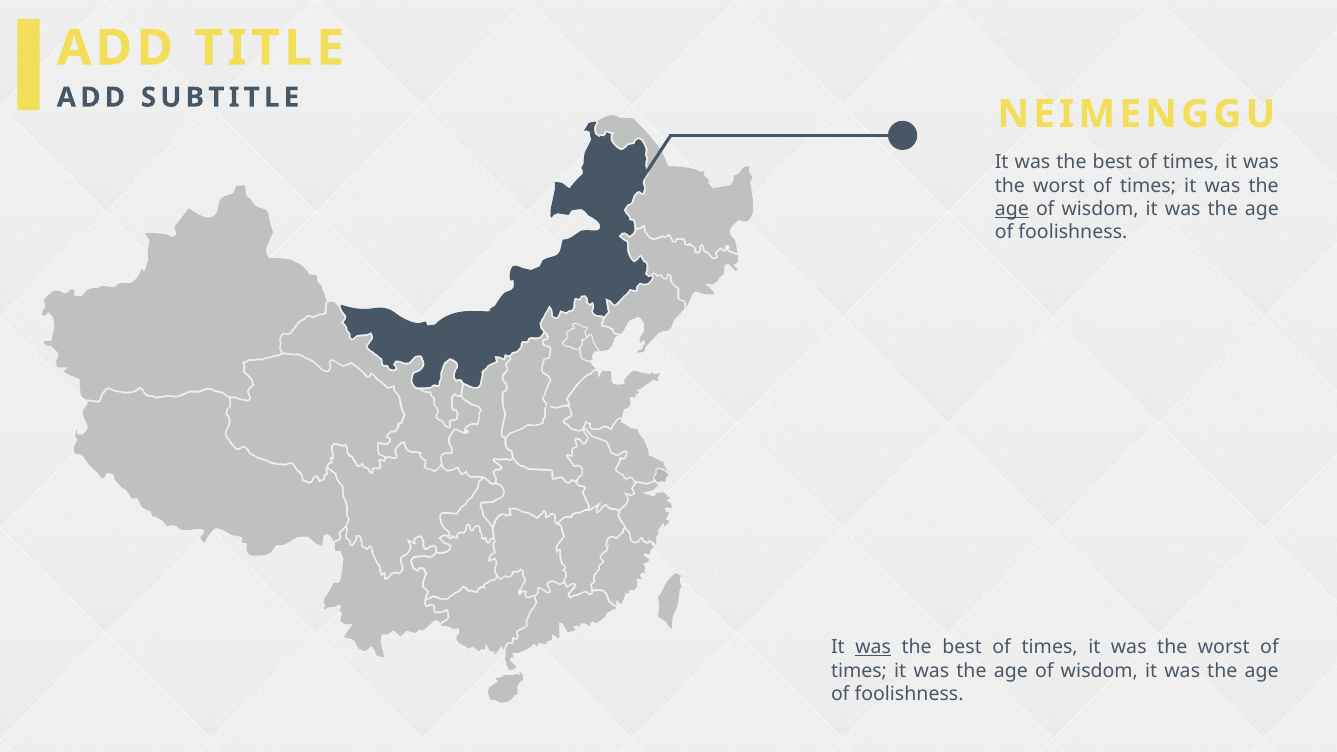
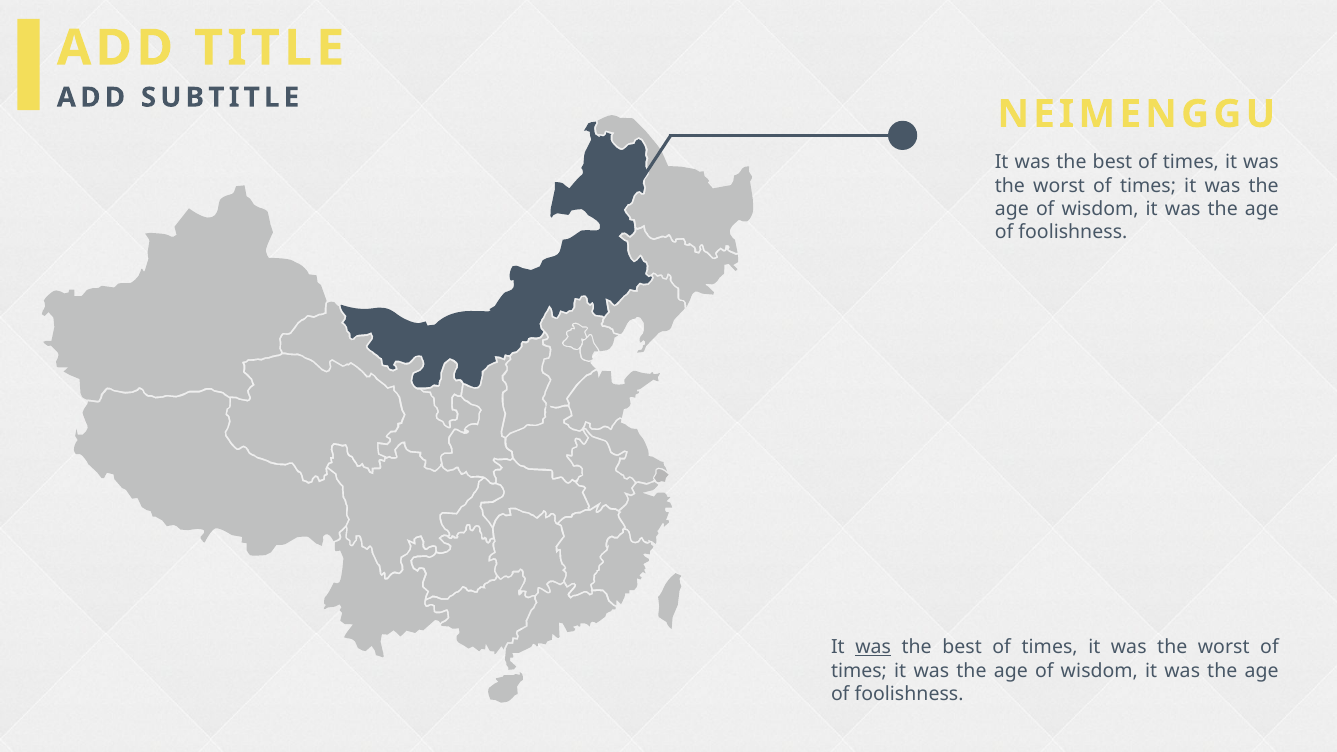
age at (1012, 209) underline: present -> none
